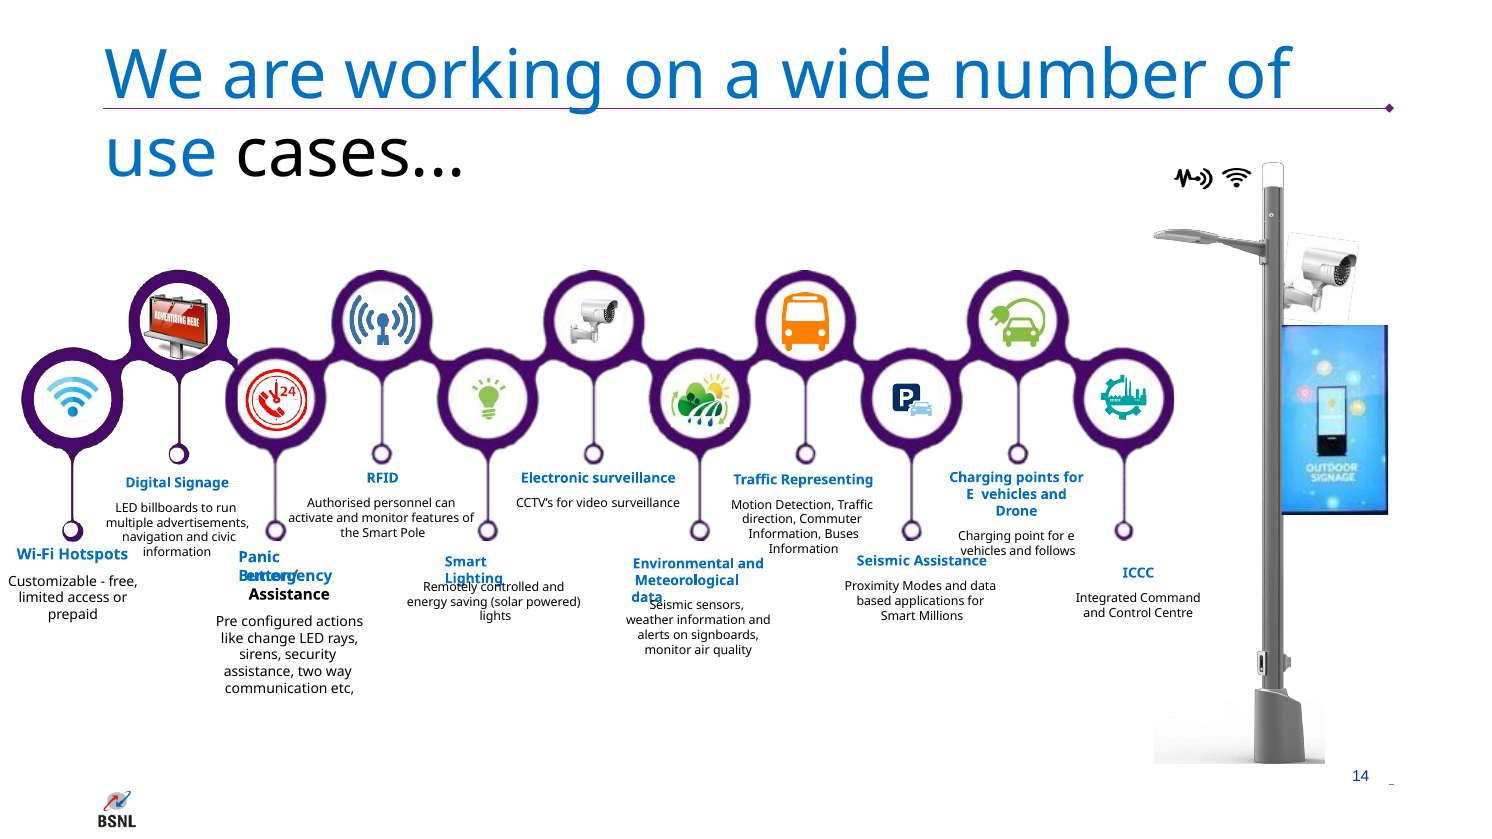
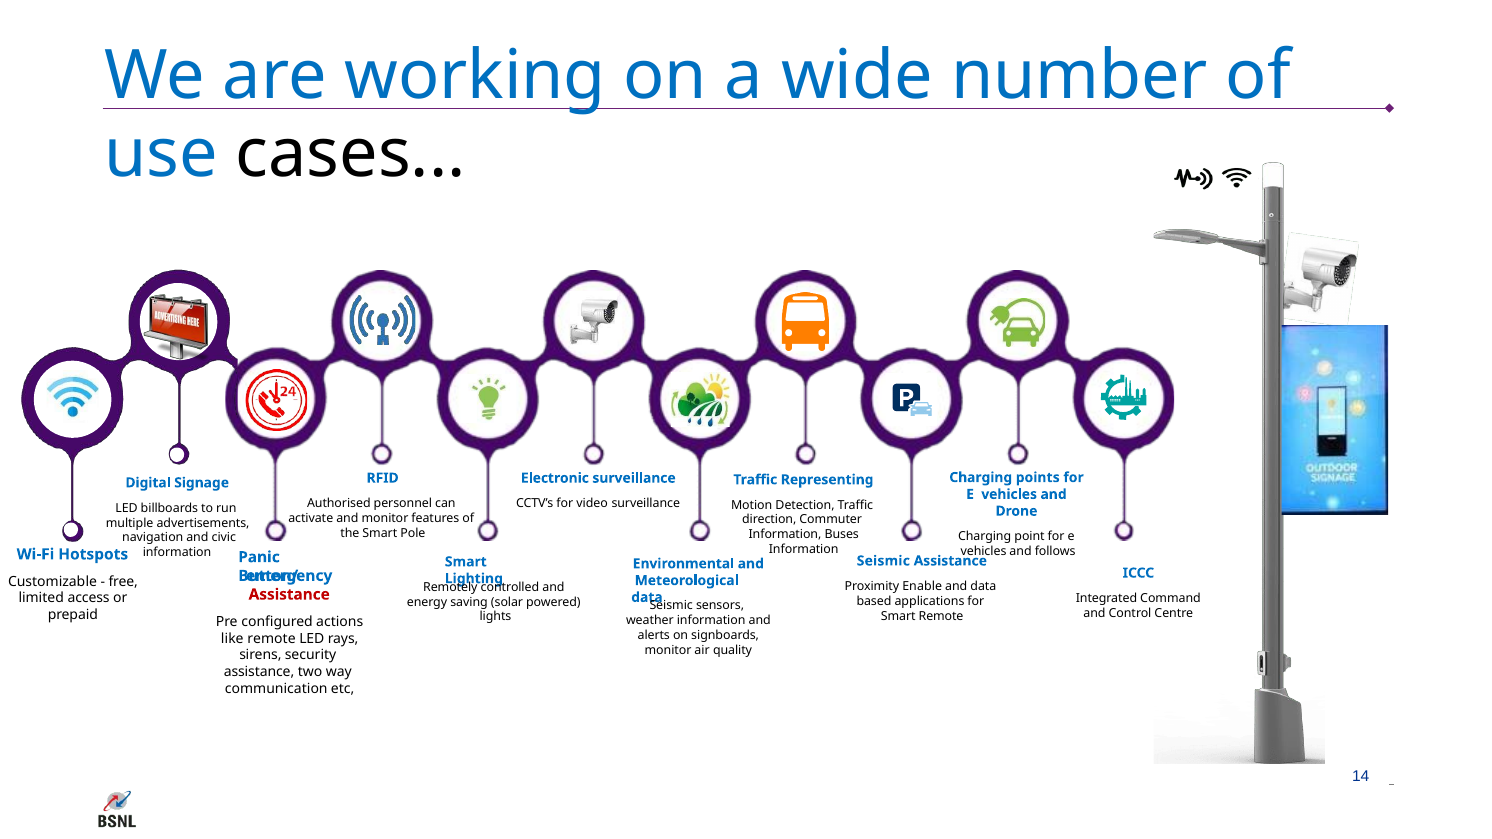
Modes: Modes -> Enable
Assistance at (289, 595) colour: black -> red
Smart Millions: Millions -> Remote
like change: change -> remote
